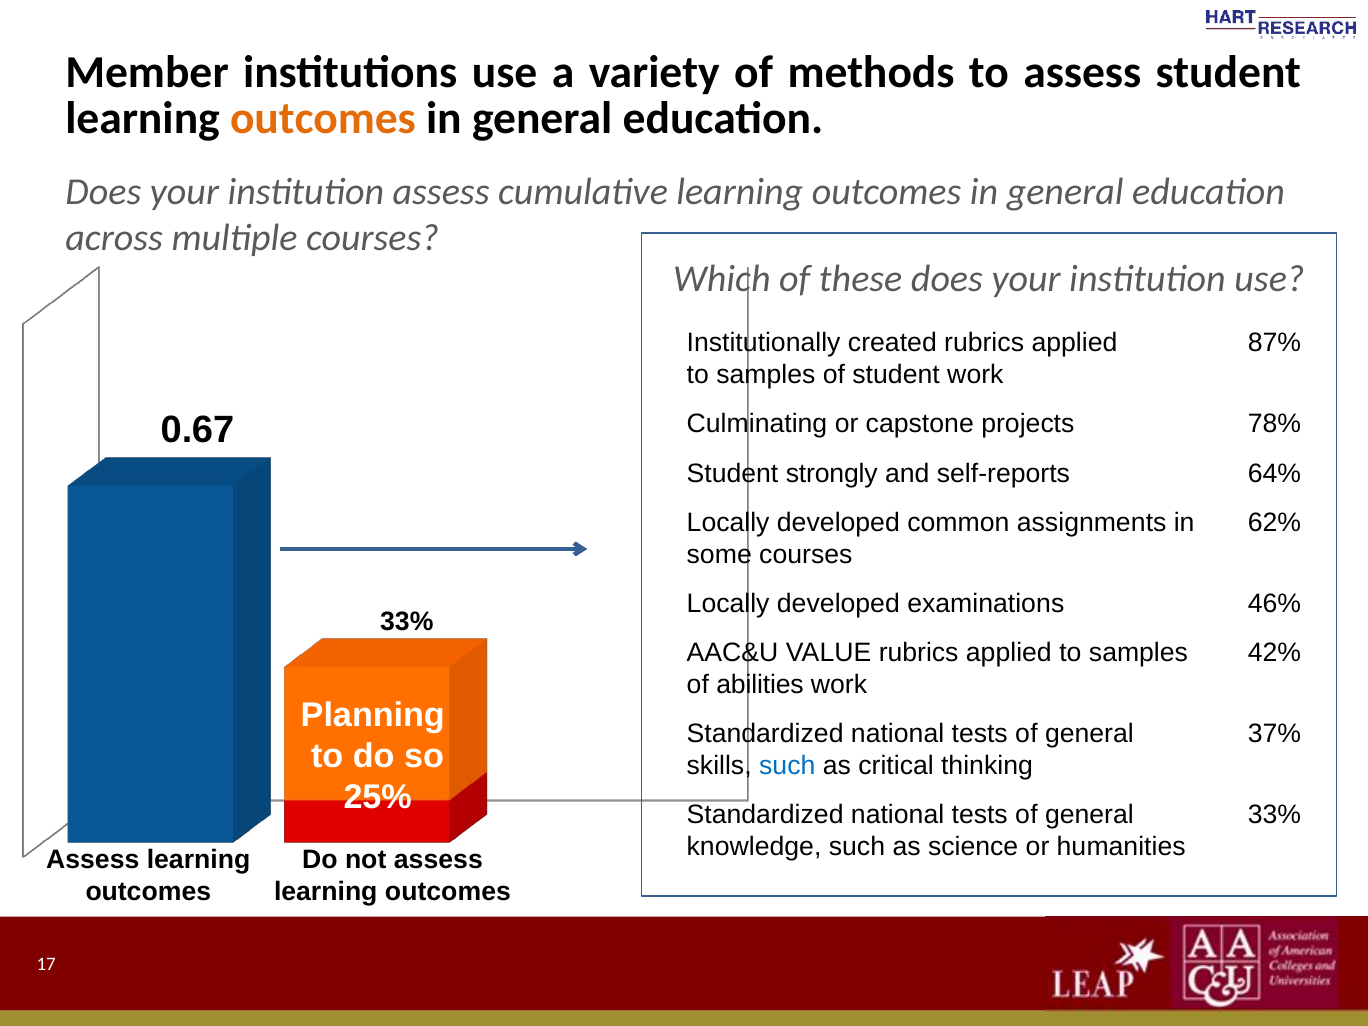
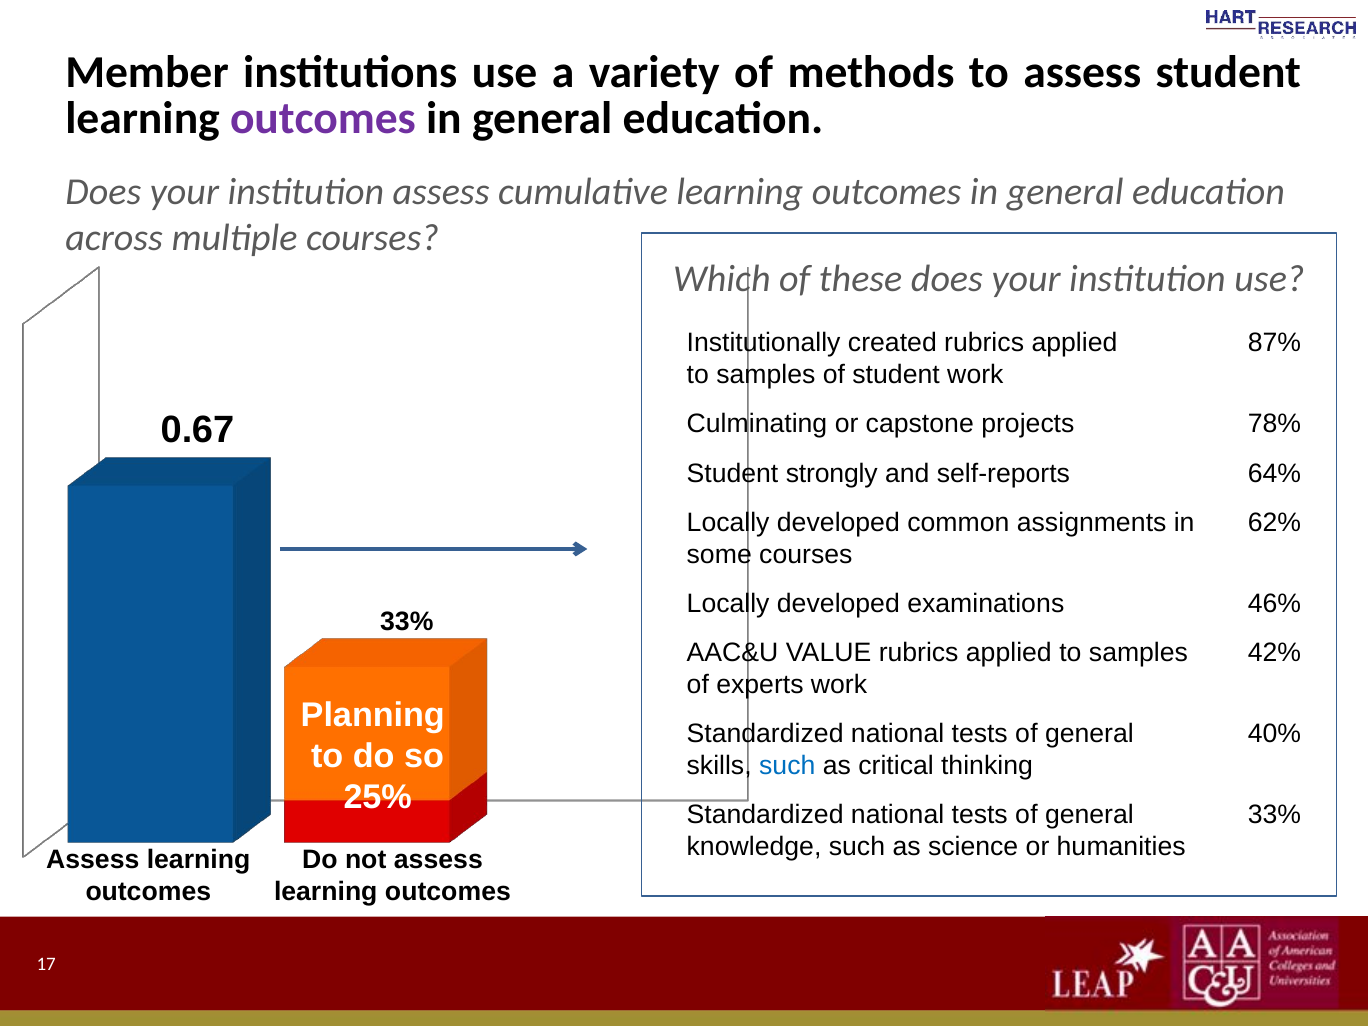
outcomes at (323, 119) colour: orange -> purple
abilities: abilities -> experts
37%: 37% -> 40%
